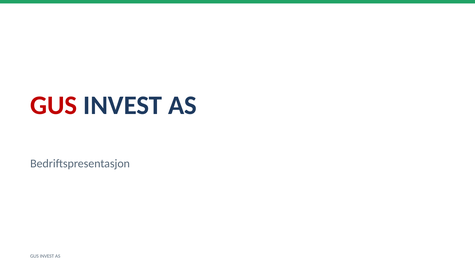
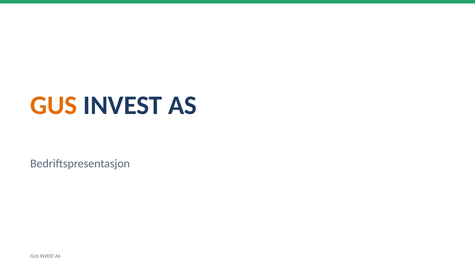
GUS at (54, 105) colour: red -> orange
